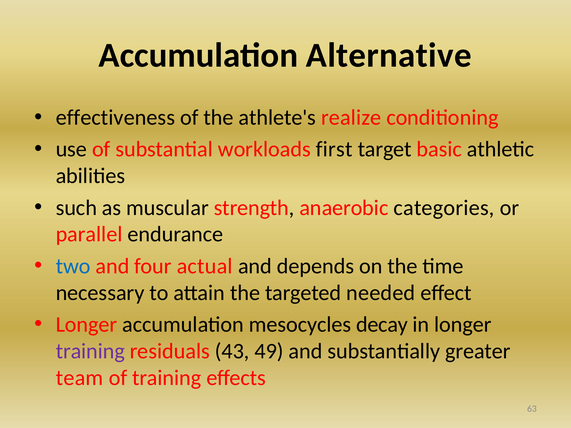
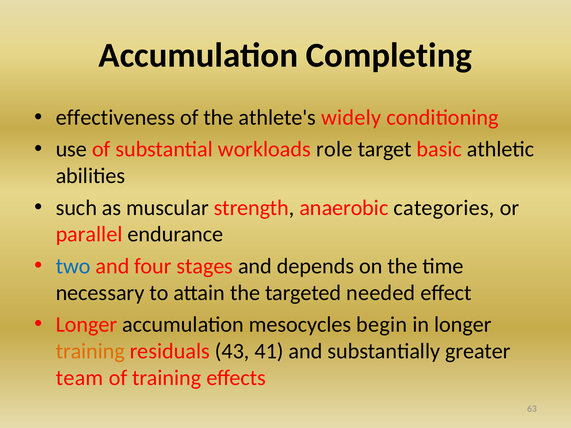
Alternative: Alternative -> Completing
realize: realize -> widely
first: first -> role
actual: actual -> stages
decay: decay -> begin
training at (90, 351) colour: purple -> orange
49: 49 -> 41
